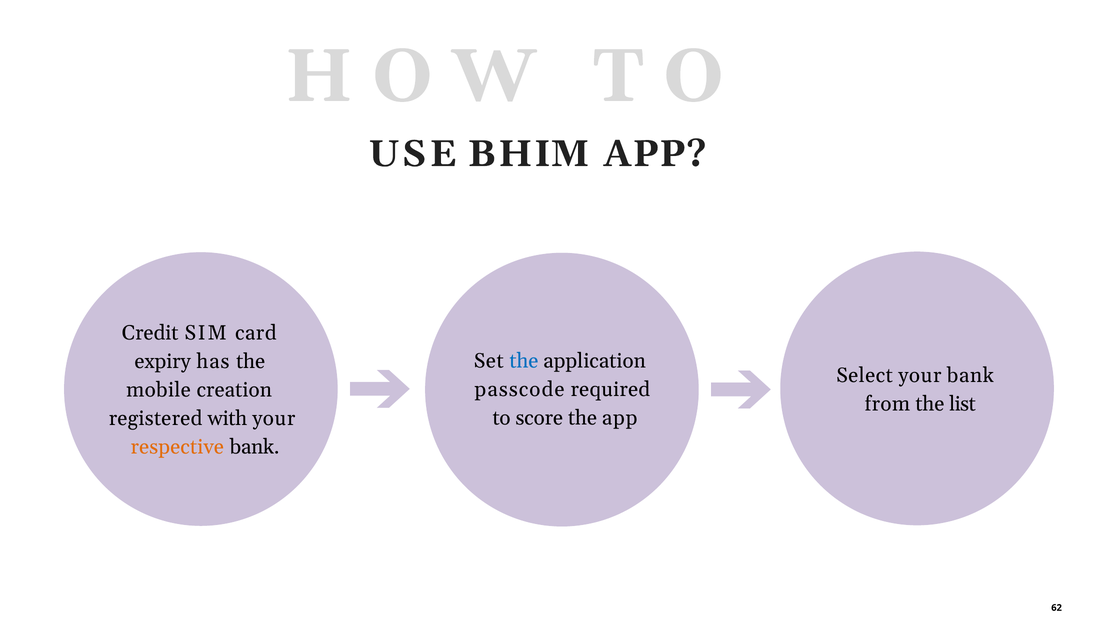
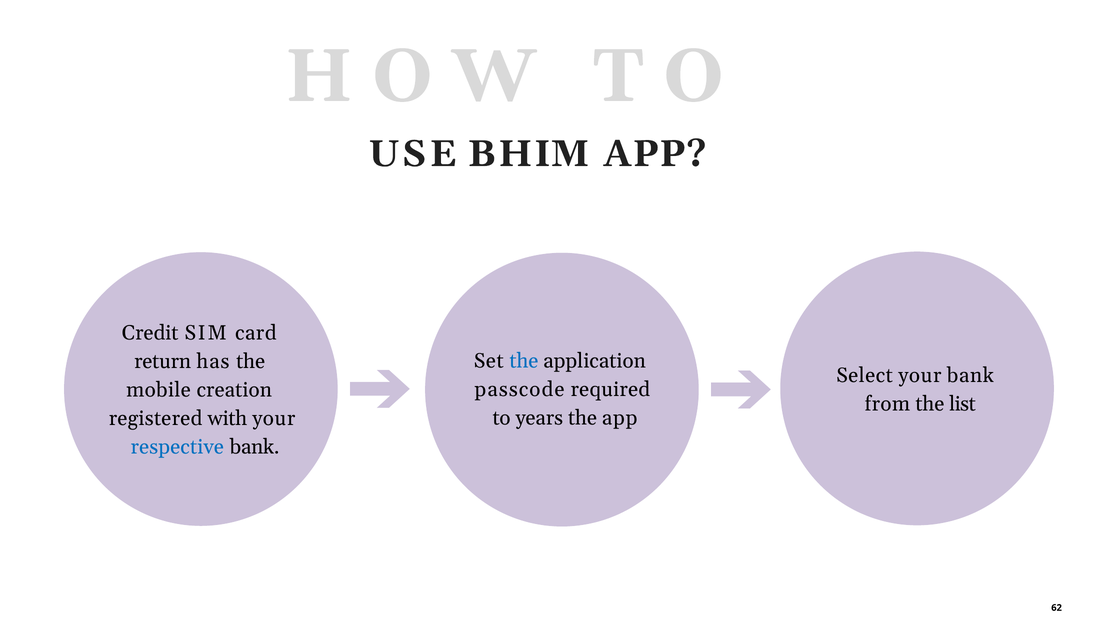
expiry: expiry -> return
score: score -> years
respective colour: orange -> blue
